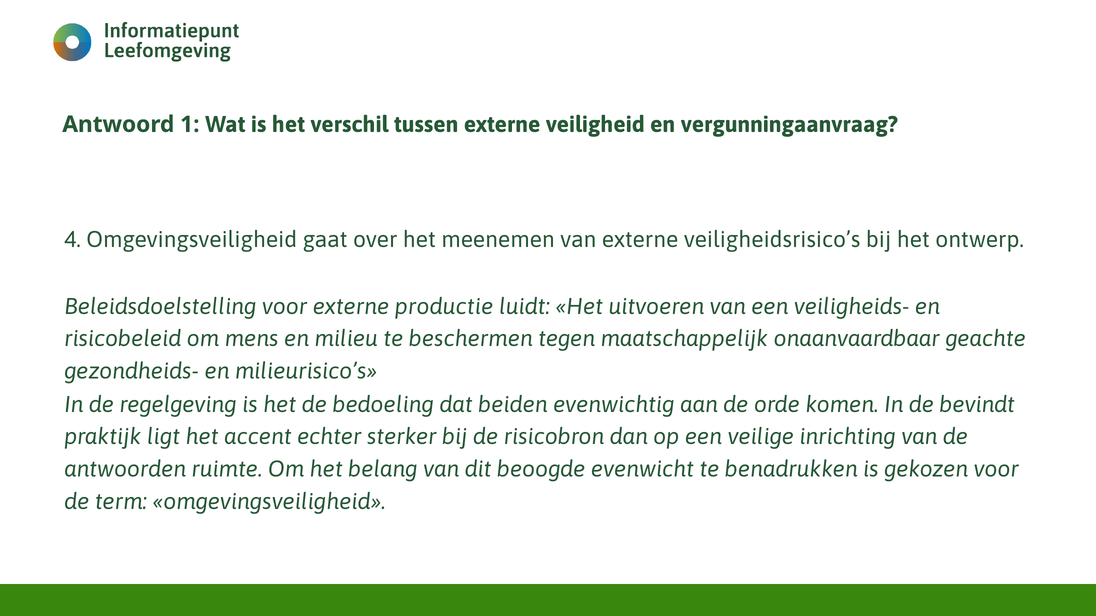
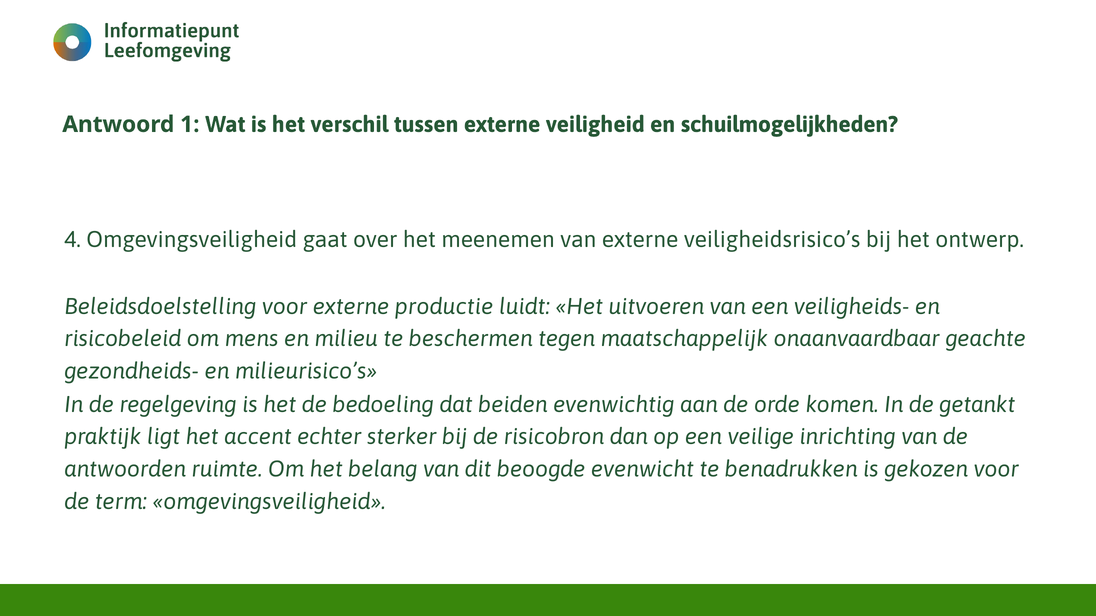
vergunningaanvraag: vergunningaanvraag -> schuilmogelijkheden
bevindt: bevindt -> getankt
